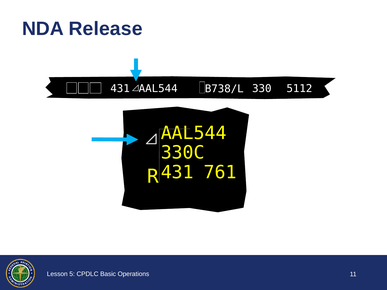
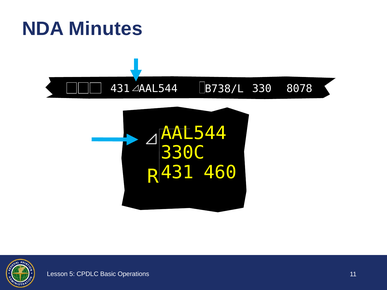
Release: Release -> Minutes
5112: 5112 -> 8078
761: 761 -> 460
